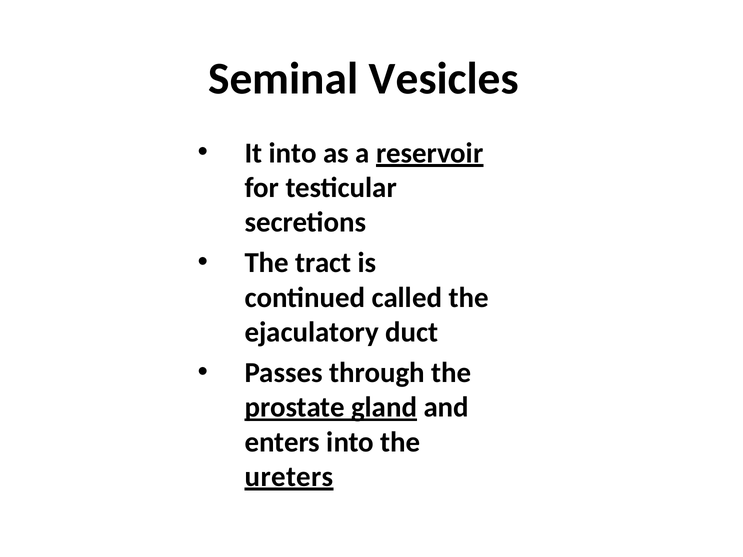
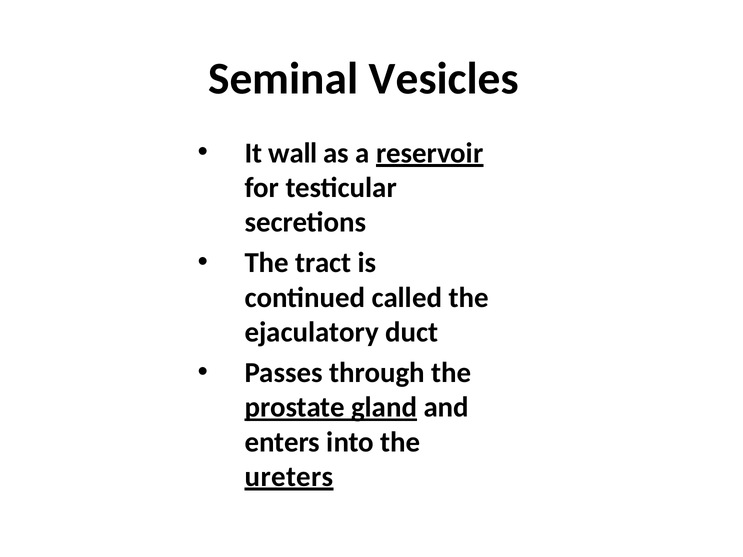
It into: into -> wall
